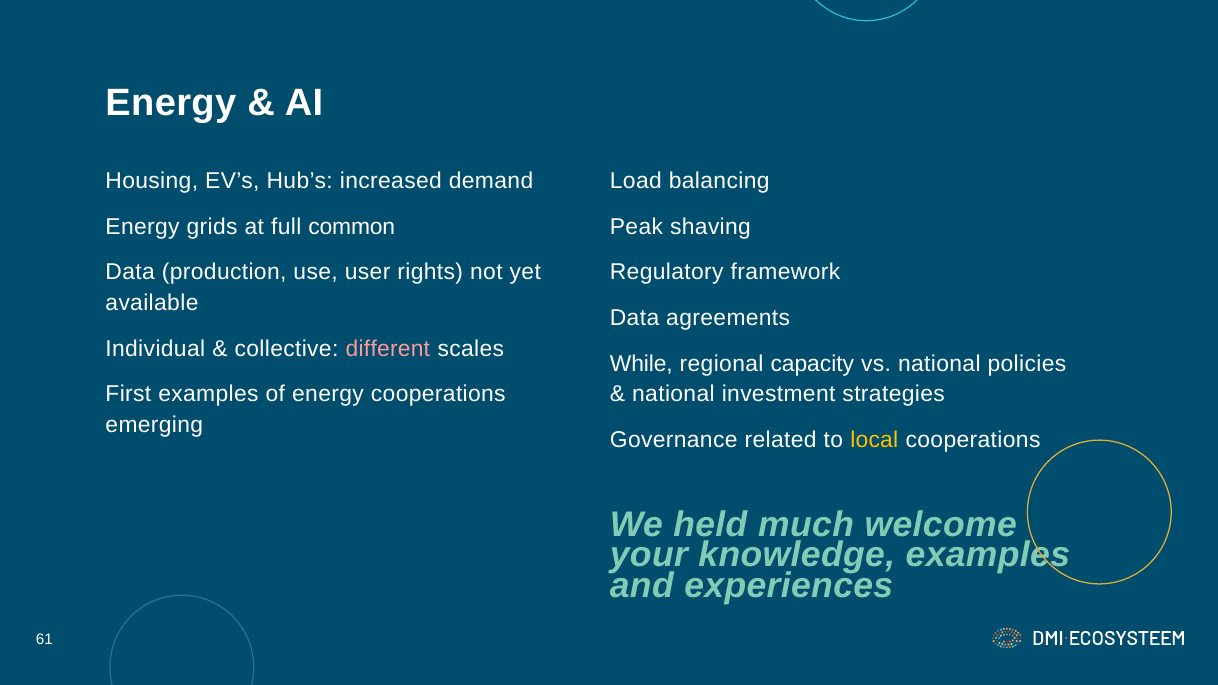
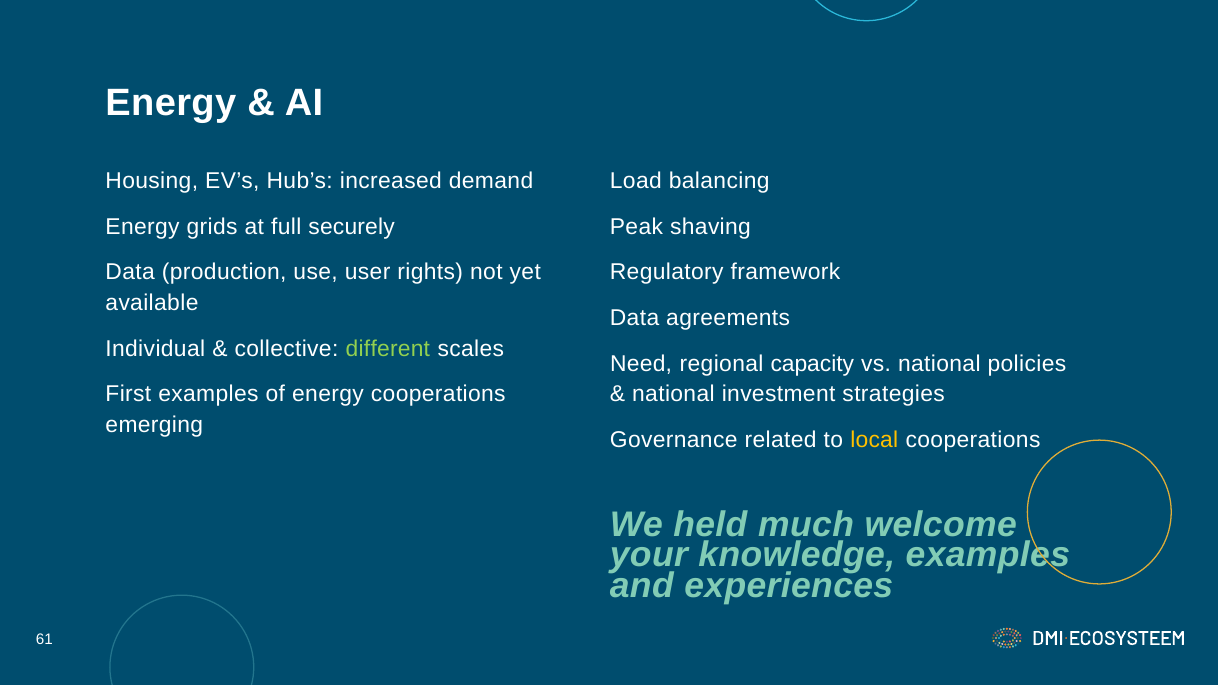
common: common -> securely
different colour: pink -> light green
While: While -> Need
